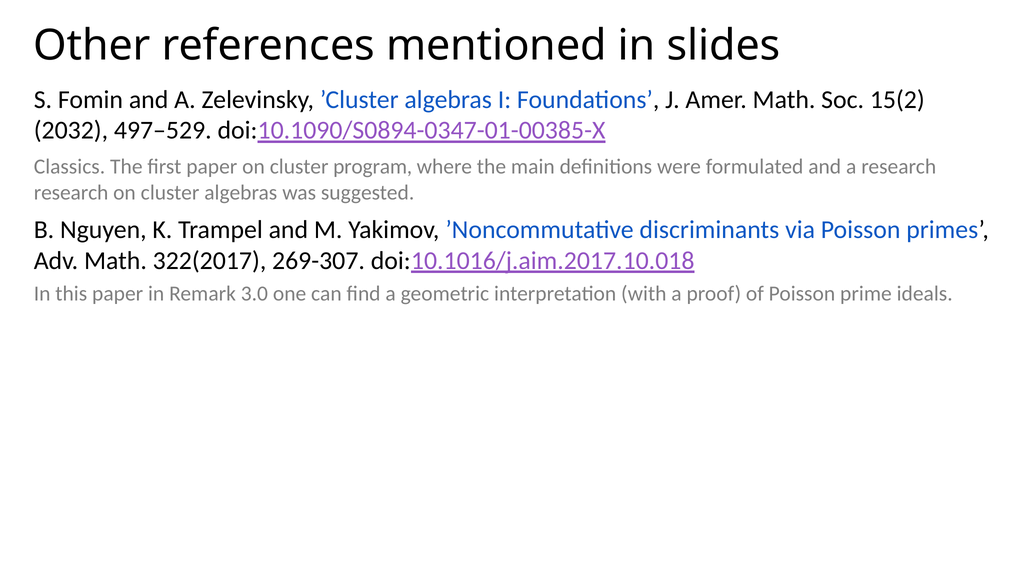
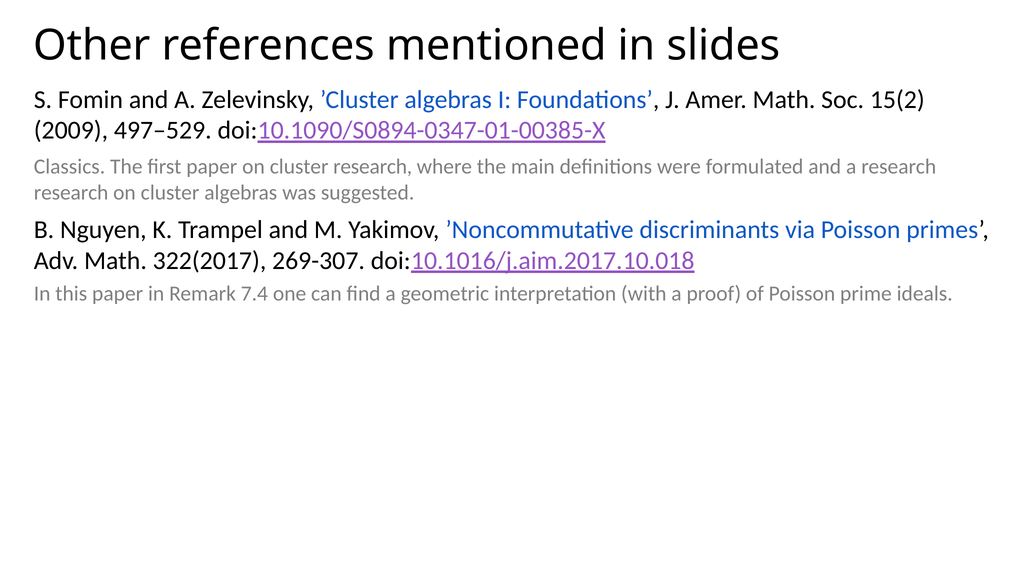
2032: 2032 -> 2009
cluster program: program -> research
3.0: 3.0 -> 7.4
